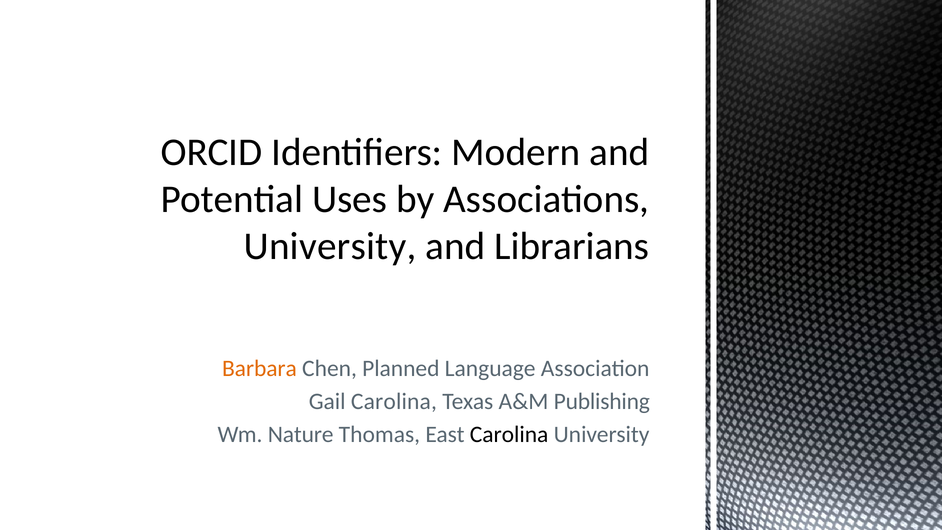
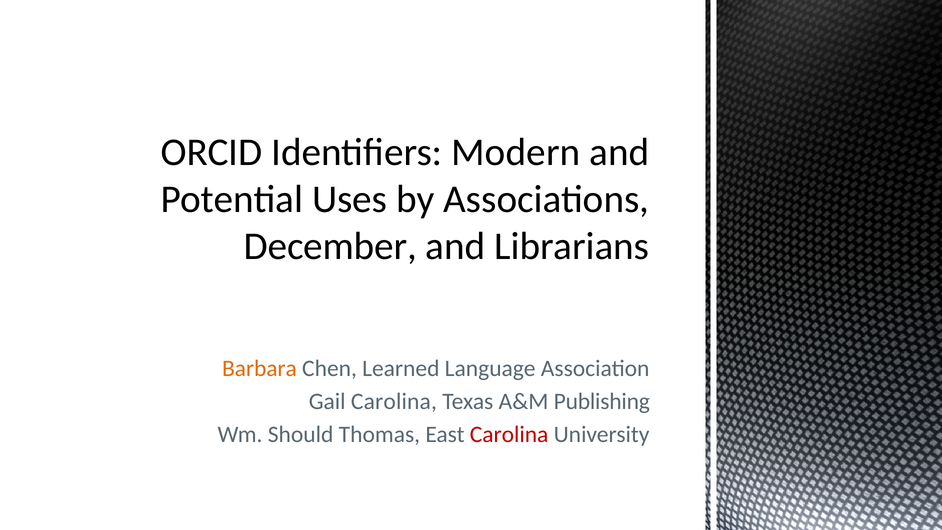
University at (330, 246): University -> December
Planned: Planned -> Learned
Nature: Nature -> Should
Carolina at (509, 435) colour: black -> red
